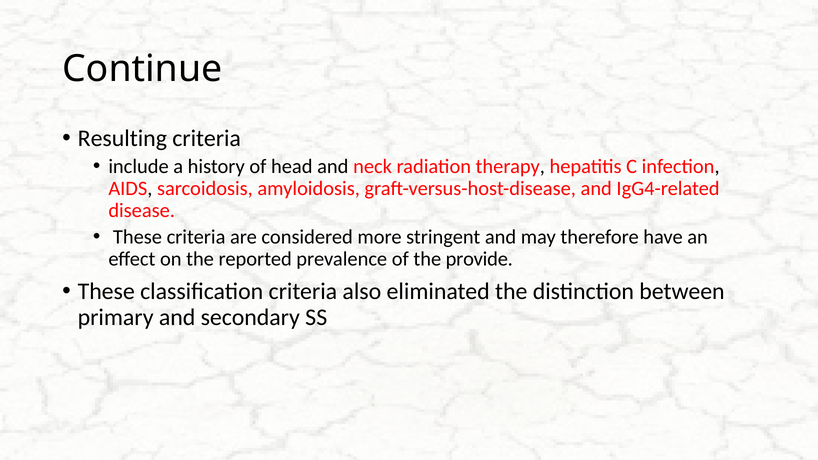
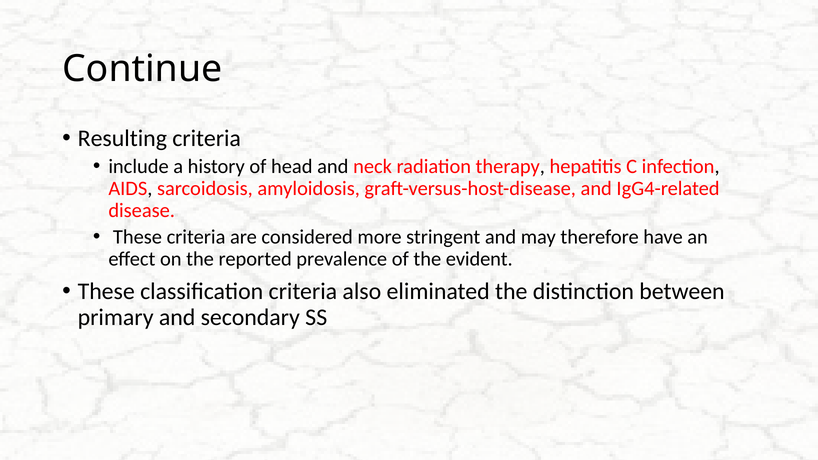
provide: provide -> evident
